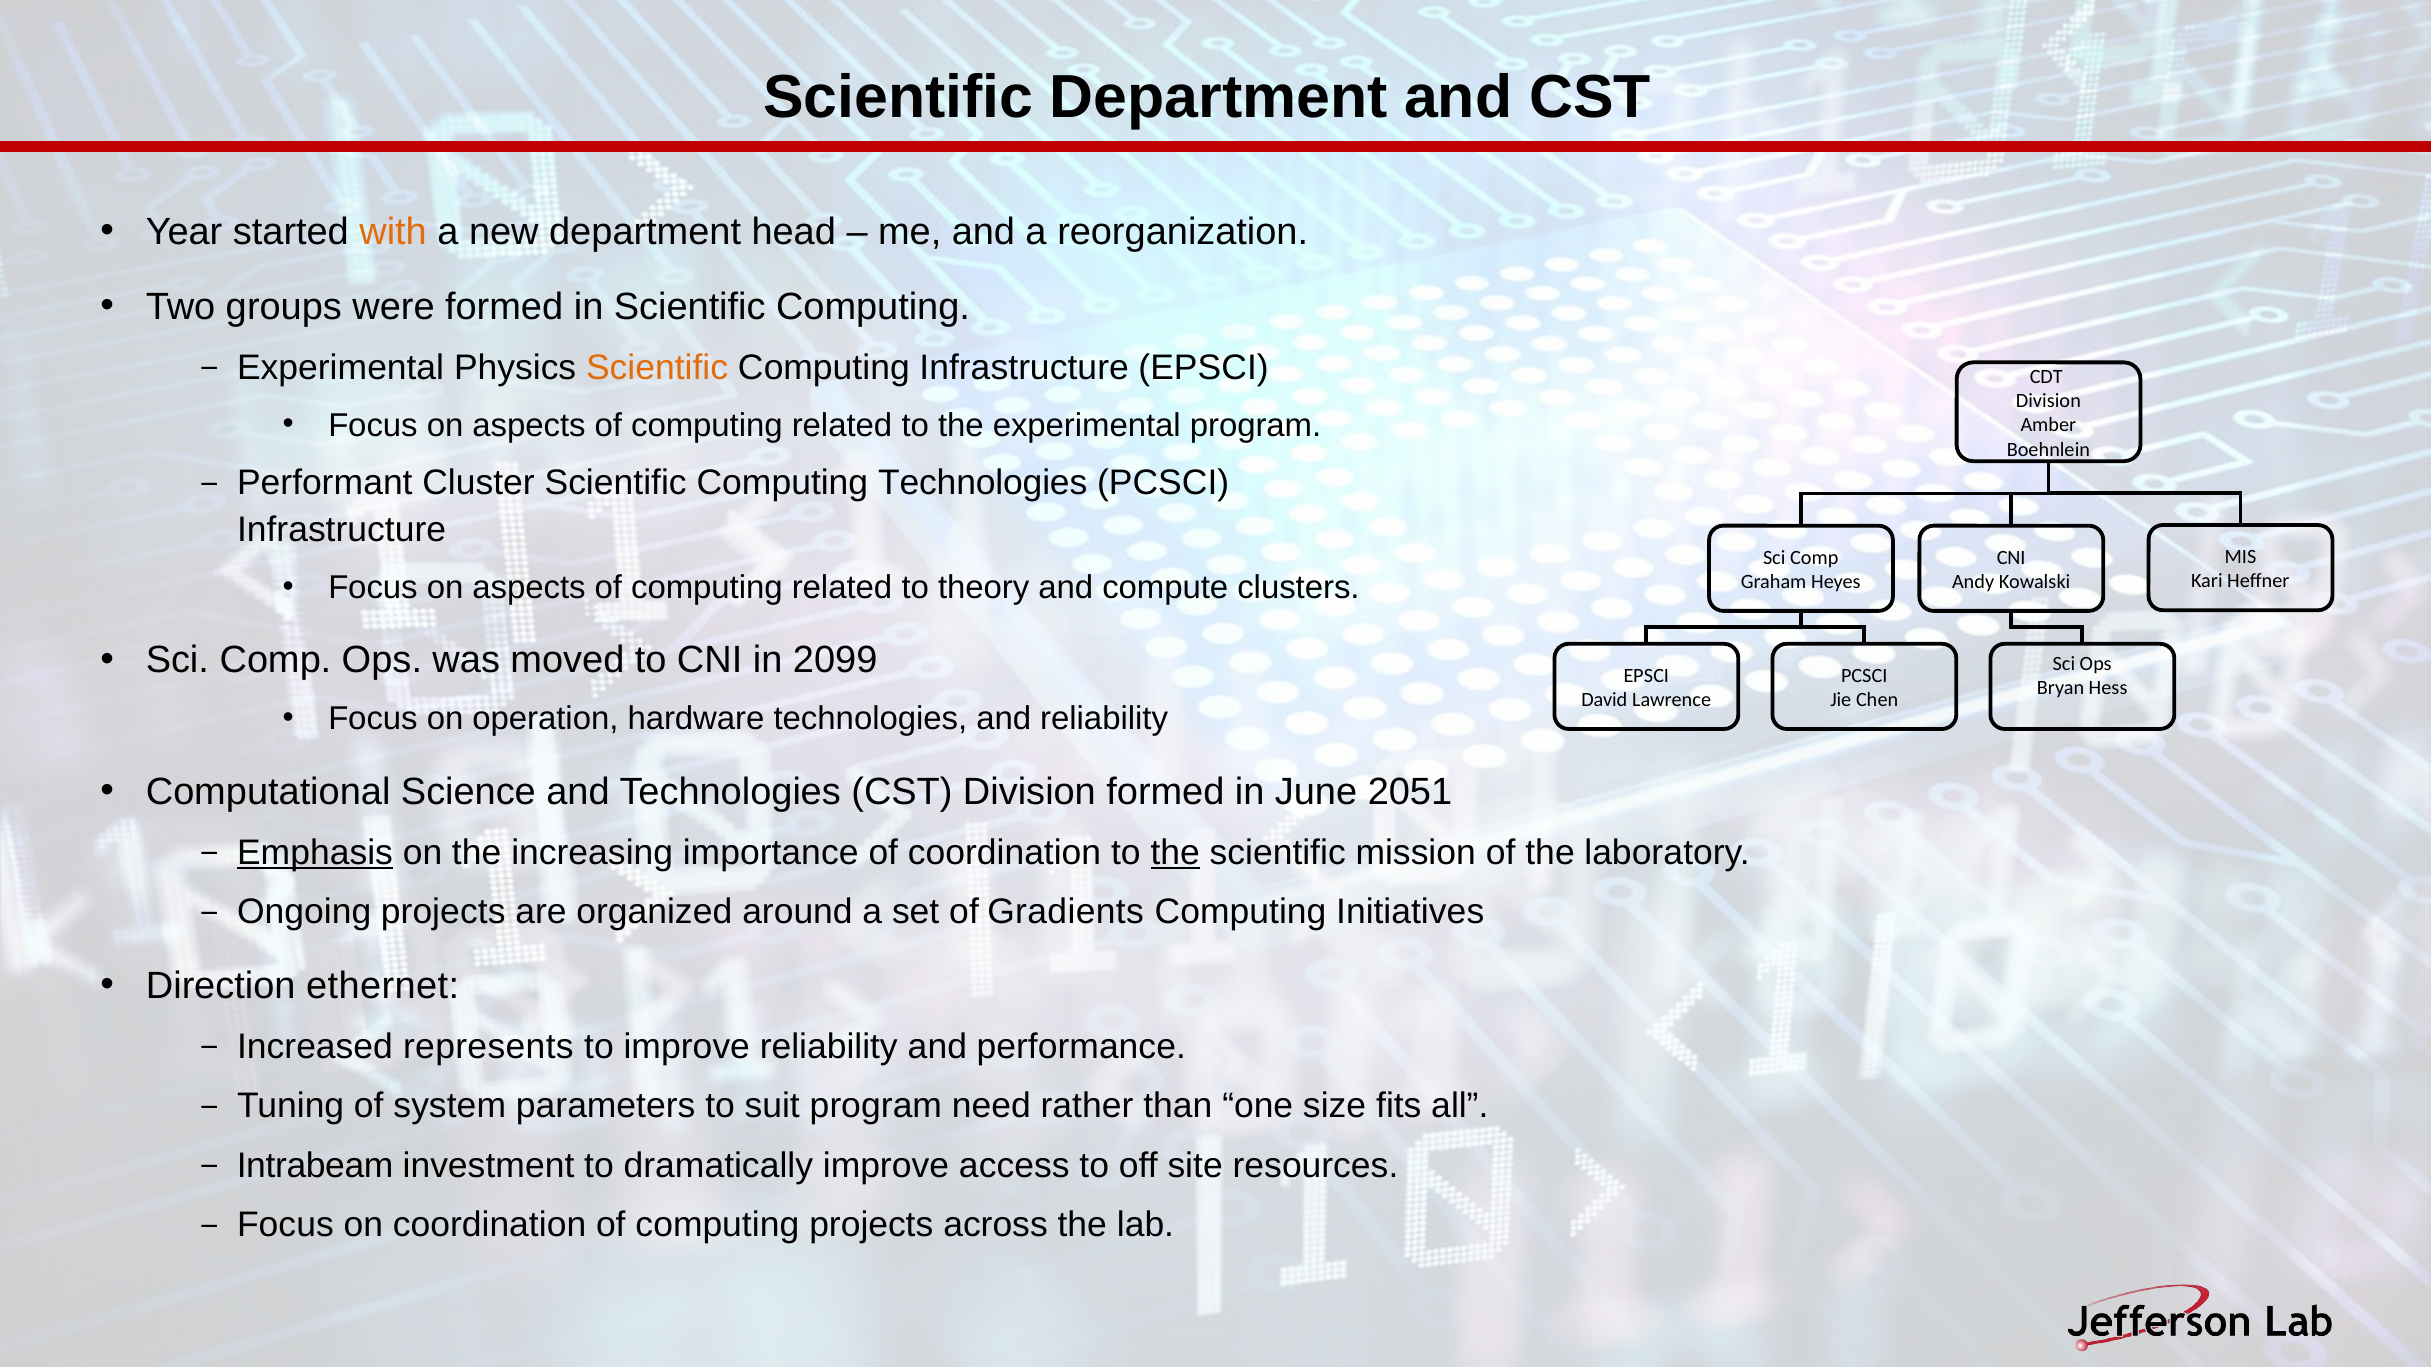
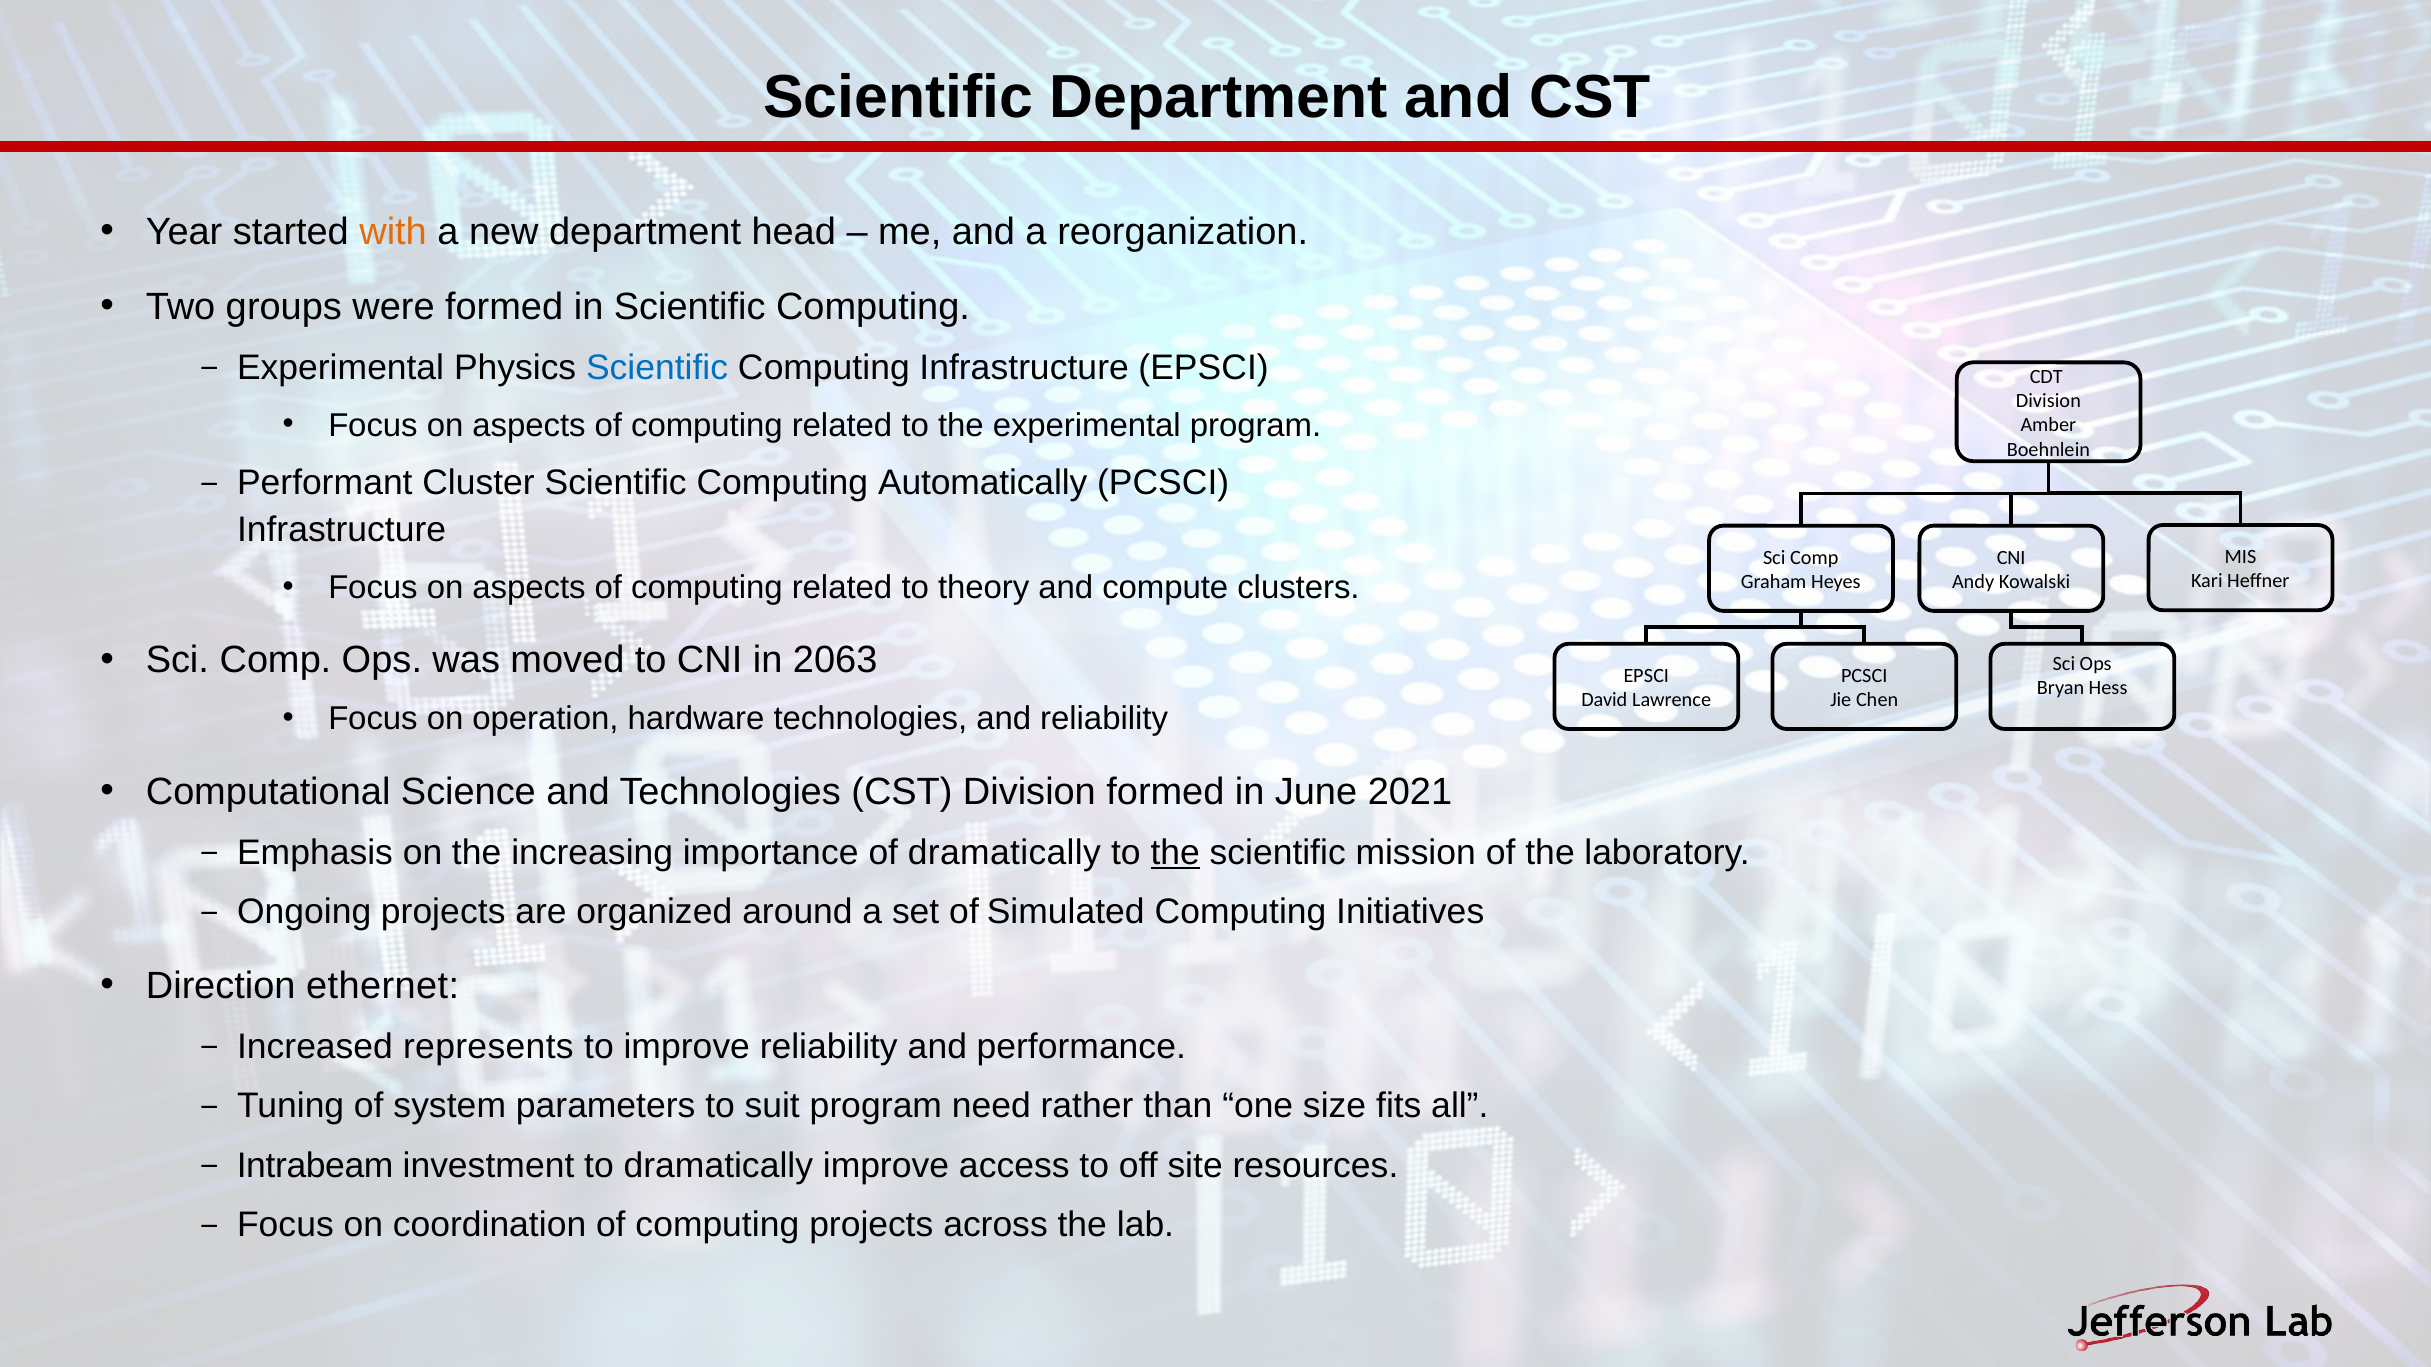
Scientific at (657, 368) colour: orange -> blue
Computing Technologies: Technologies -> Automatically
2099: 2099 -> 2063
2051: 2051 -> 2021
Emphasis underline: present -> none
of coordination: coordination -> dramatically
Gradients: Gradients -> Simulated
